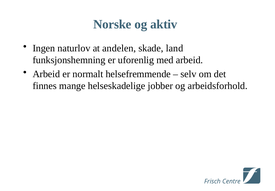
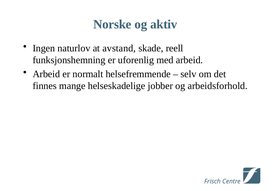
andelen: andelen -> avstand
land: land -> reell
